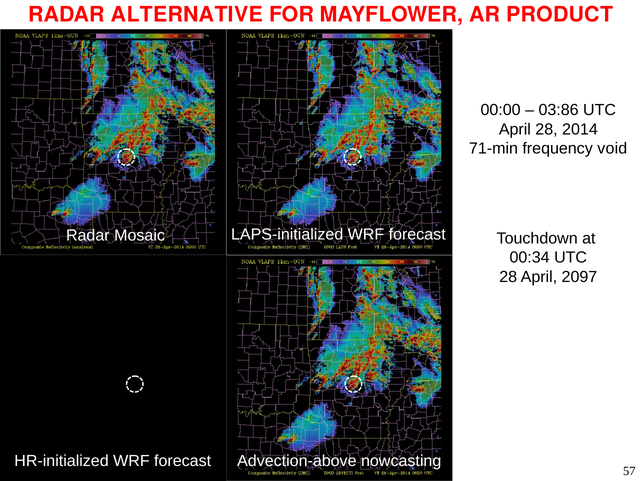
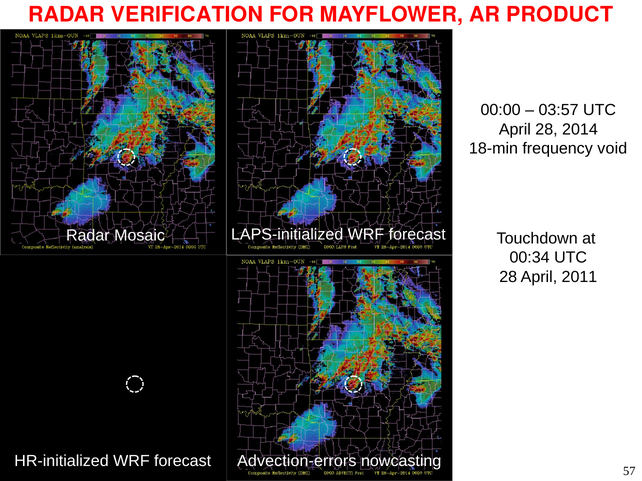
ALTERNATIVE: ALTERNATIVE -> VERIFICATION
03:86: 03:86 -> 03:57
71-min: 71-min -> 18-min
2097: 2097 -> 2011
Advection-above: Advection-above -> Advection-errors
